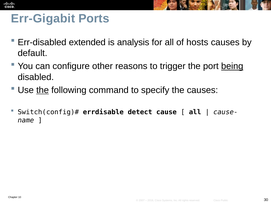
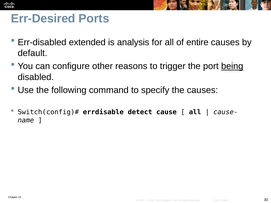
Err-Gigabit: Err-Gigabit -> Err-Desired
hosts: hosts -> entire
the at (43, 90) underline: present -> none
